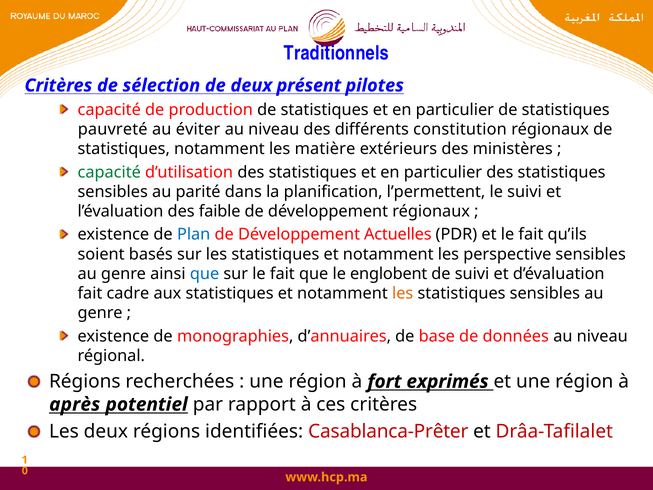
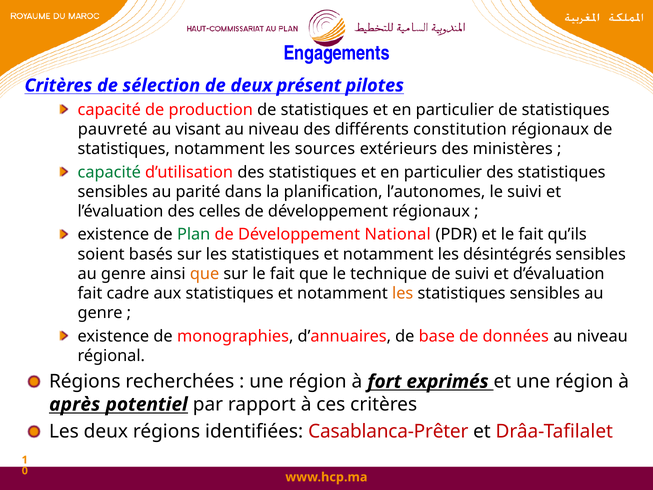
Traditionnels: Traditionnels -> Engagements
éviter: éviter -> visant
matière: matière -> sources
l’permettent: l’permettent -> l’autonomes
faible: faible -> celles
Plan colour: blue -> green
Actuelles: Actuelles -> National
perspective: perspective -> désintégrés
que at (205, 274) colour: blue -> orange
englobent: englobent -> technique
